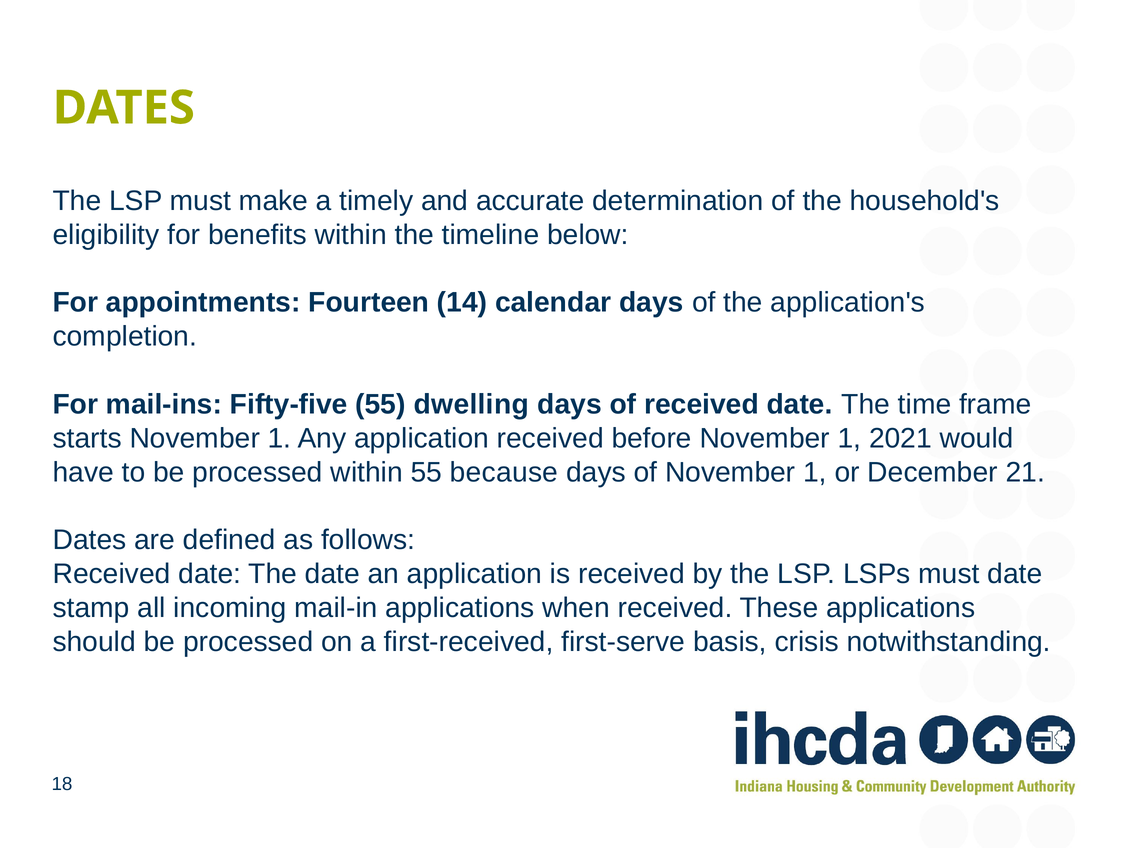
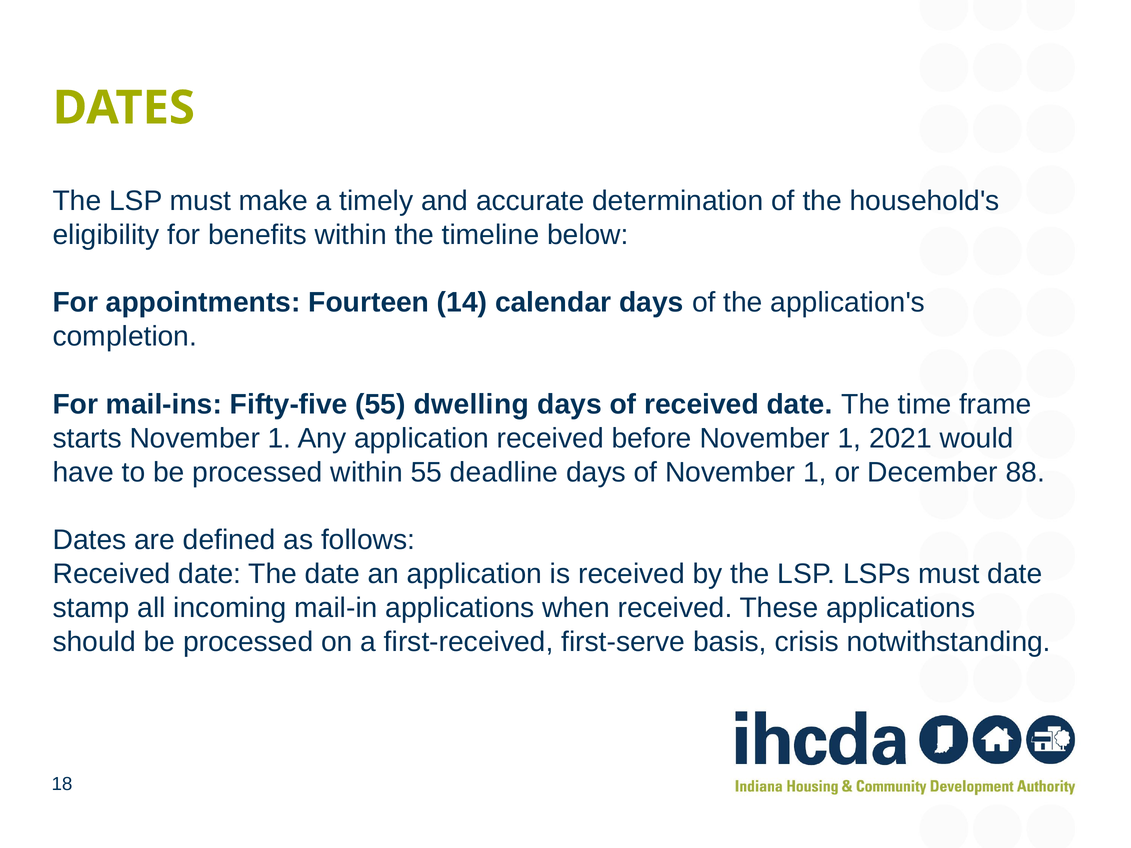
because: because -> deadline
21: 21 -> 88
